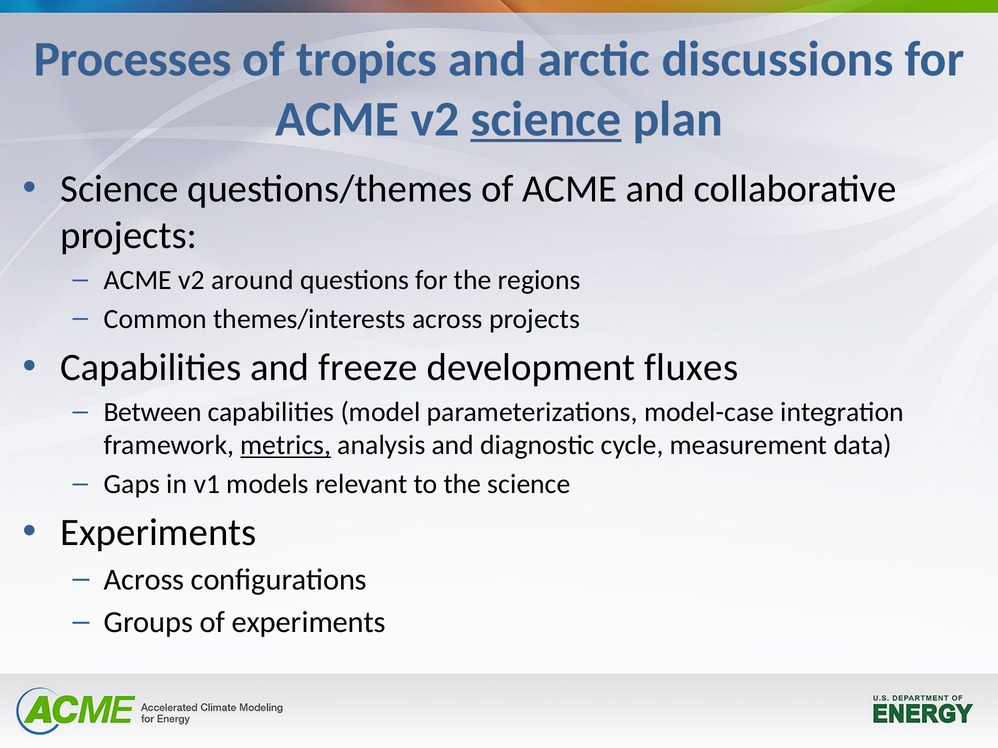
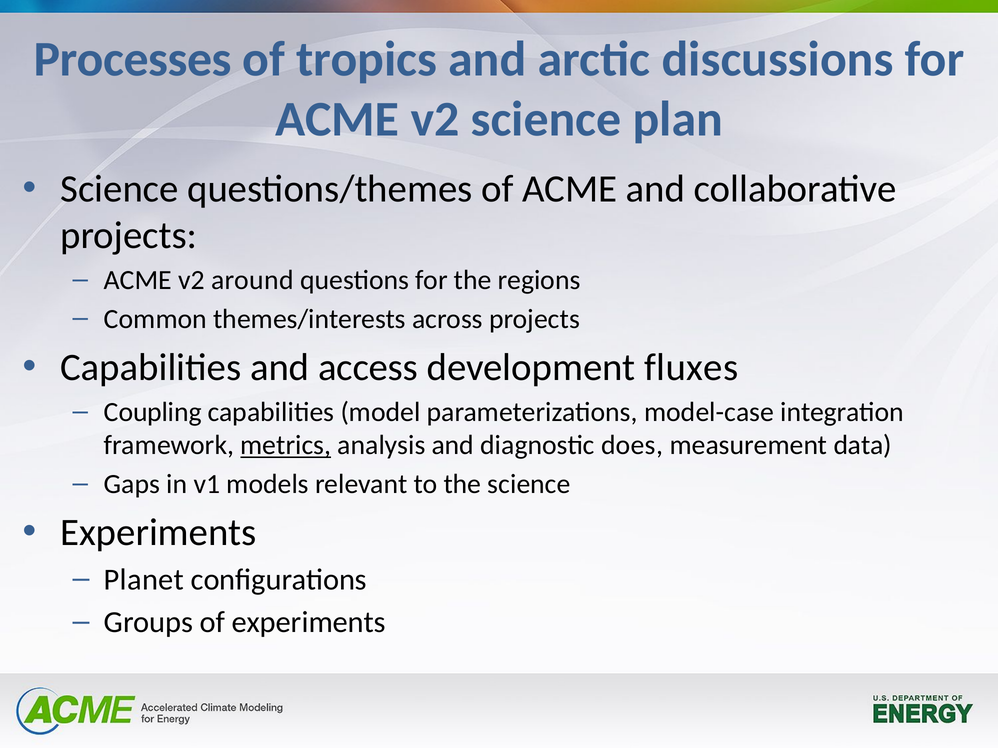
science at (546, 119) underline: present -> none
freeze: freeze -> access
Between: Between -> Coupling
cycle: cycle -> does
Across at (144, 580): Across -> Planet
